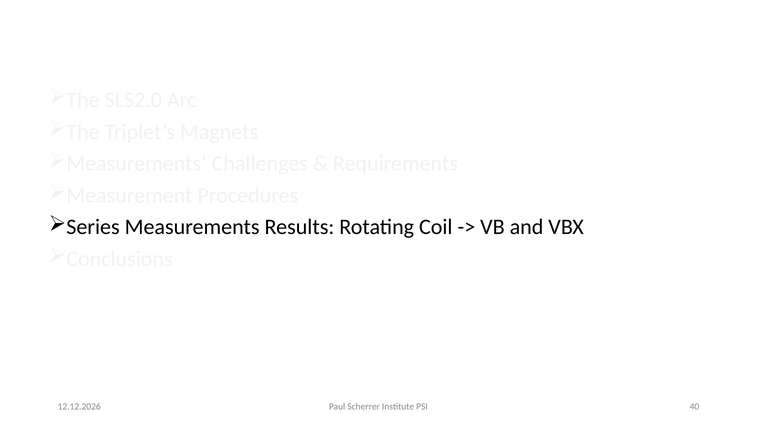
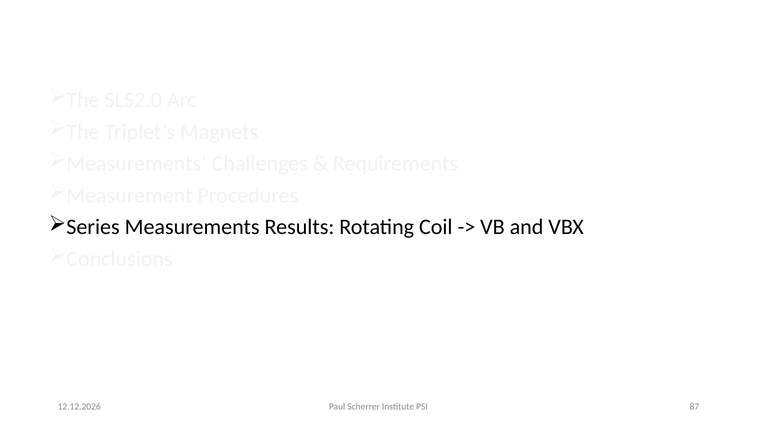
40: 40 -> 87
